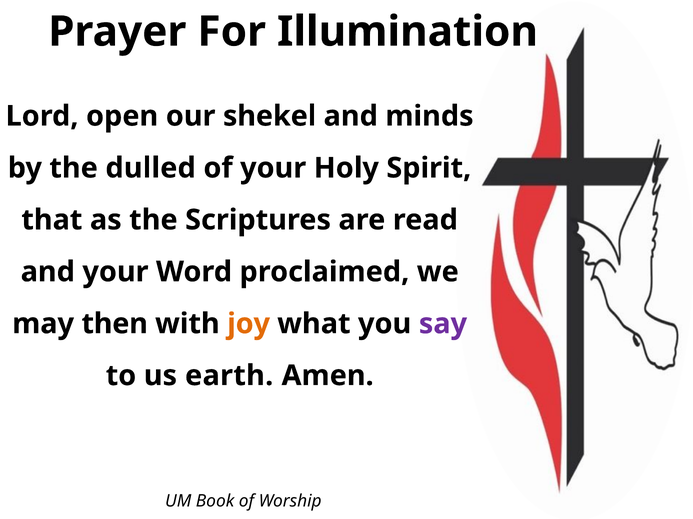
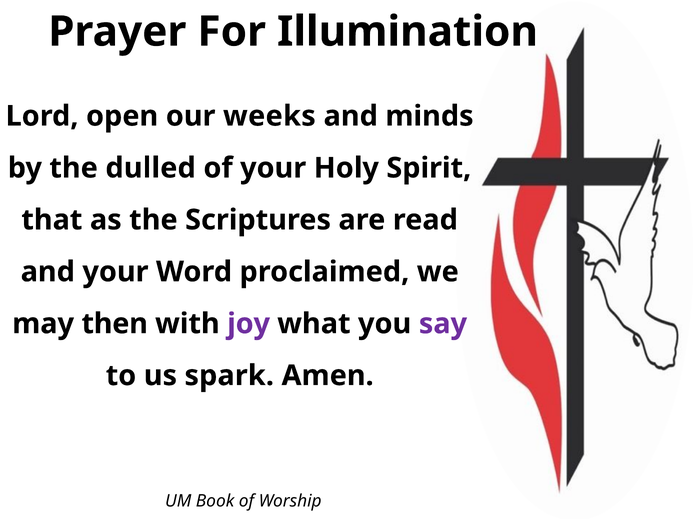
shekel: shekel -> weeks
joy colour: orange -> purple
earth: earth -> spark
